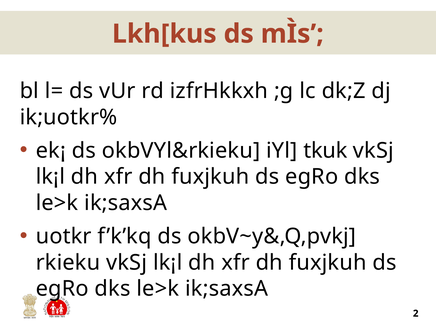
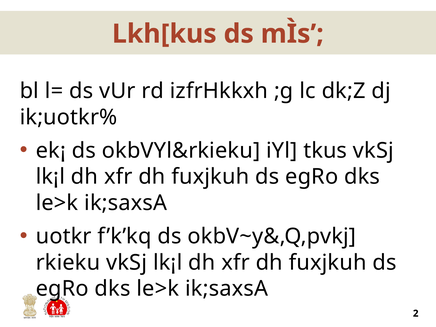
tkuk: tkuk -> tkus
